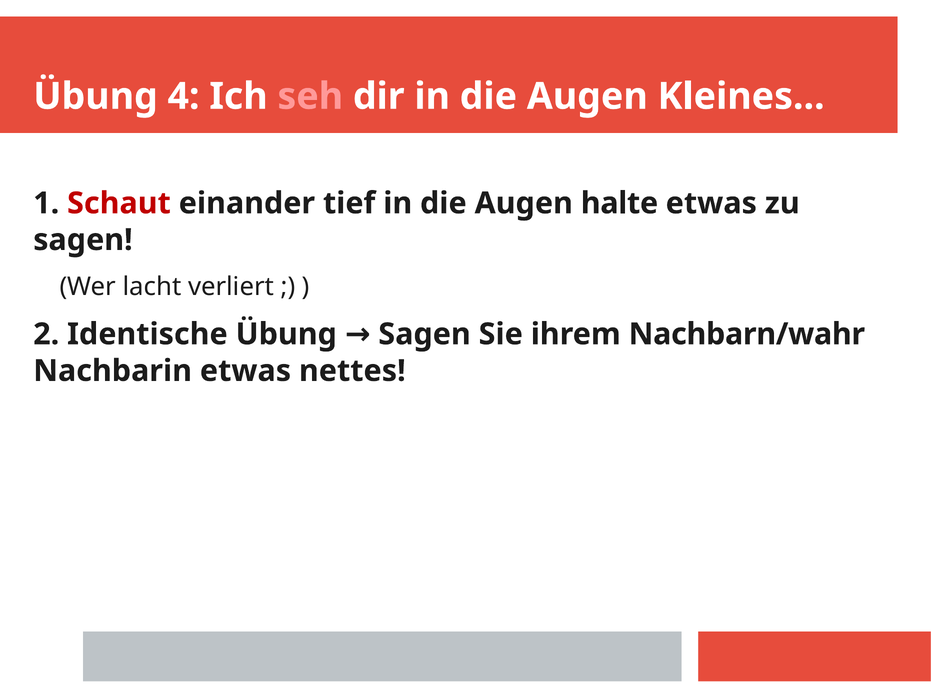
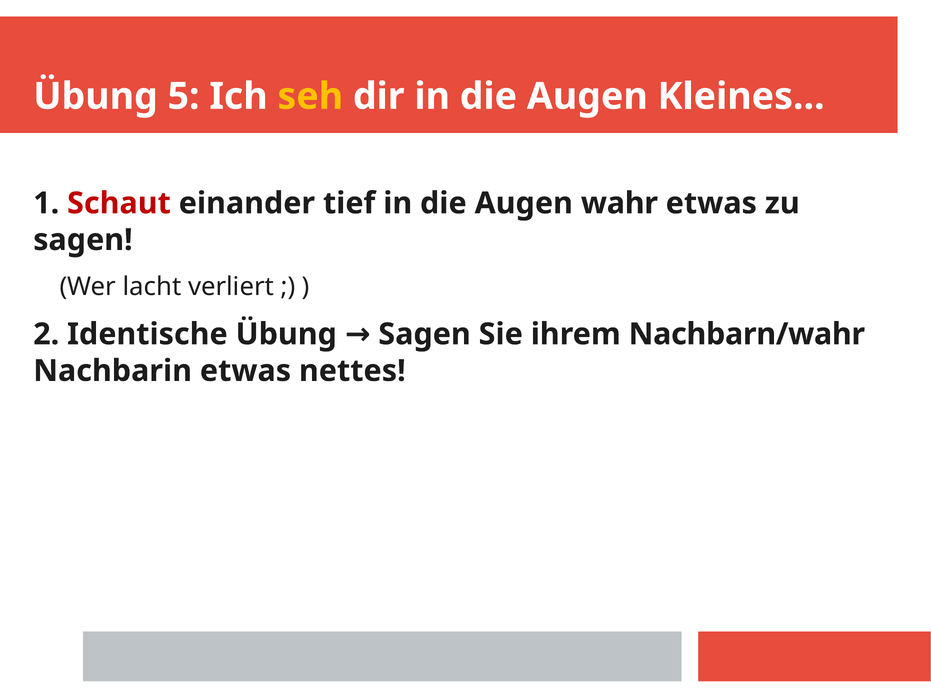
4: 4 -> 5
seh colour: pink -> yellow
halte: halte -> wahr
